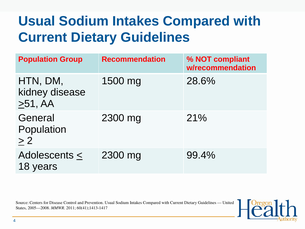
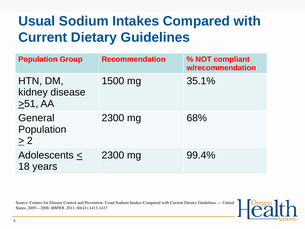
28.6%: 28.6% -> 35.1%
21%: 21% -> 68%
